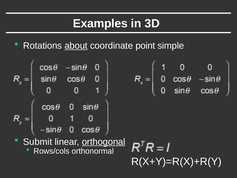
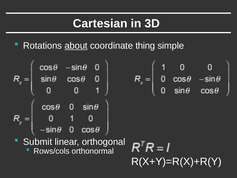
Examples: Examples -> Cartesian
point: point -> thing
orthogonal underline: present -> none
